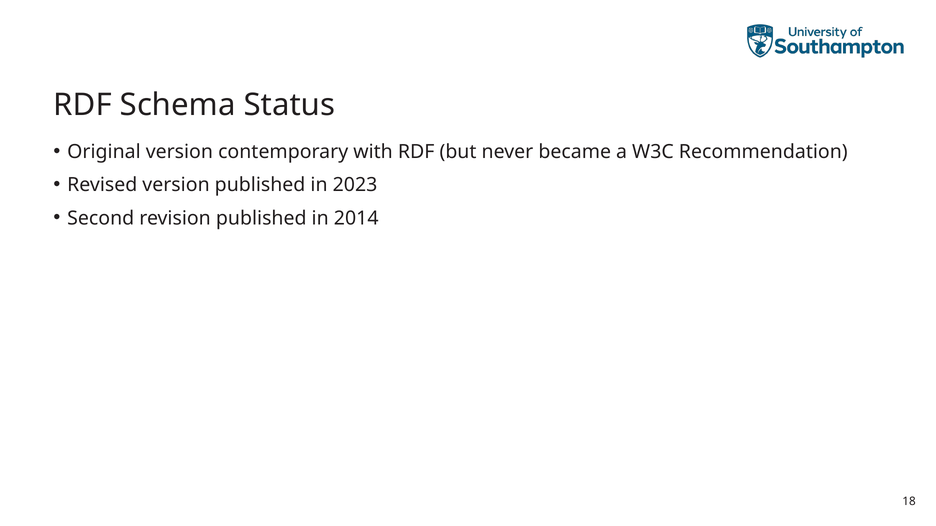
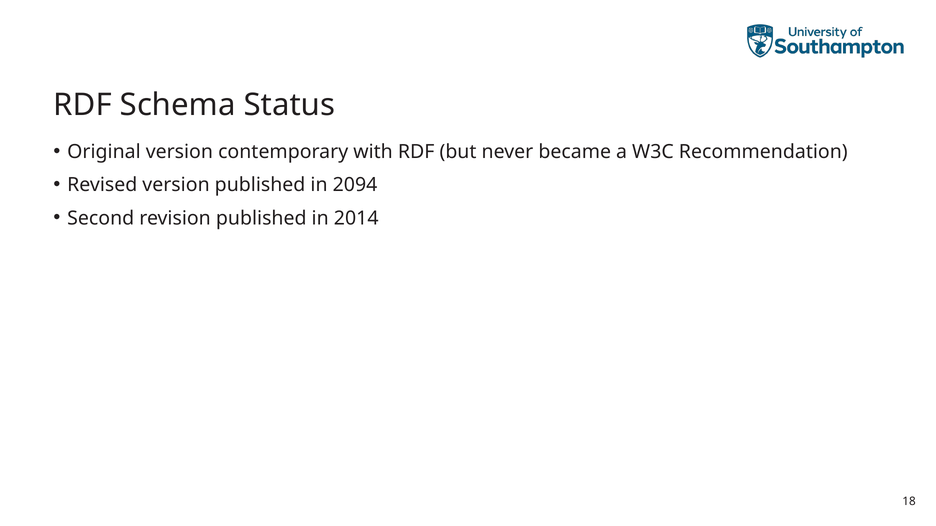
2023: 2023 -> 2094
